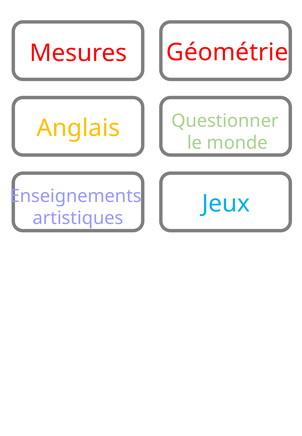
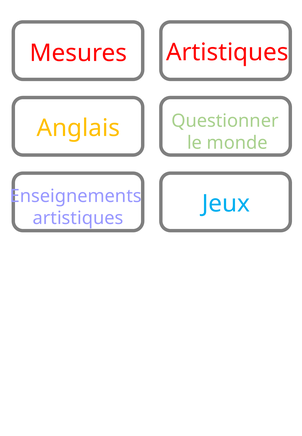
Mesures Géométrie: Géométrie -> Artistiques
